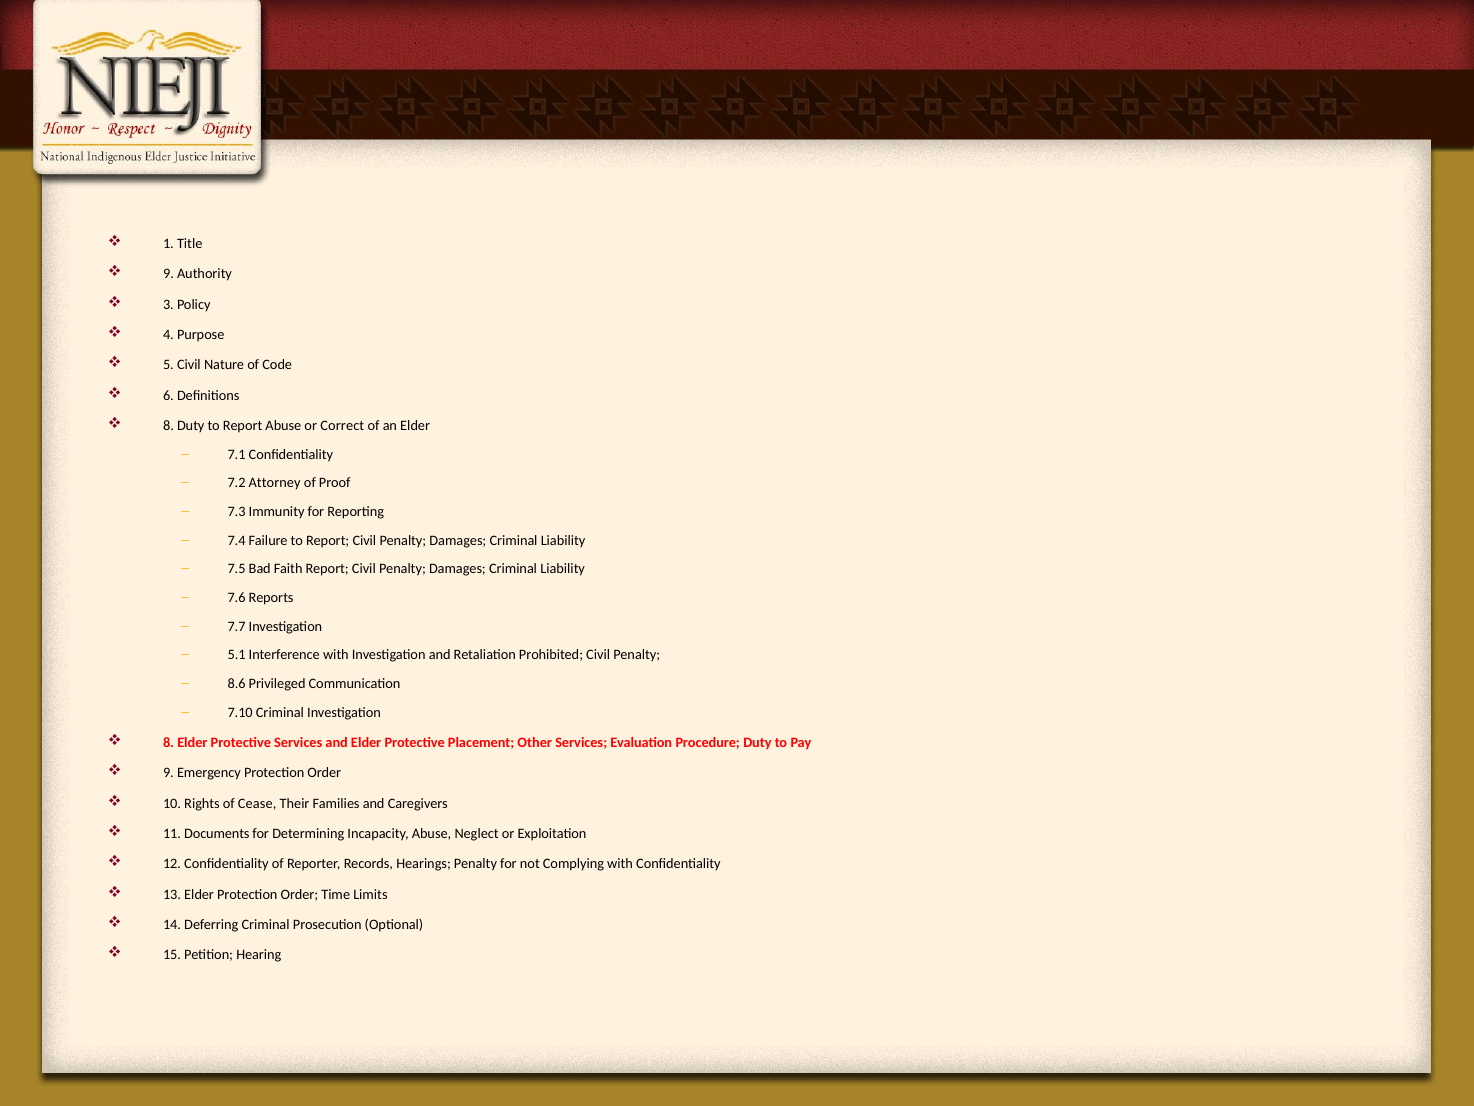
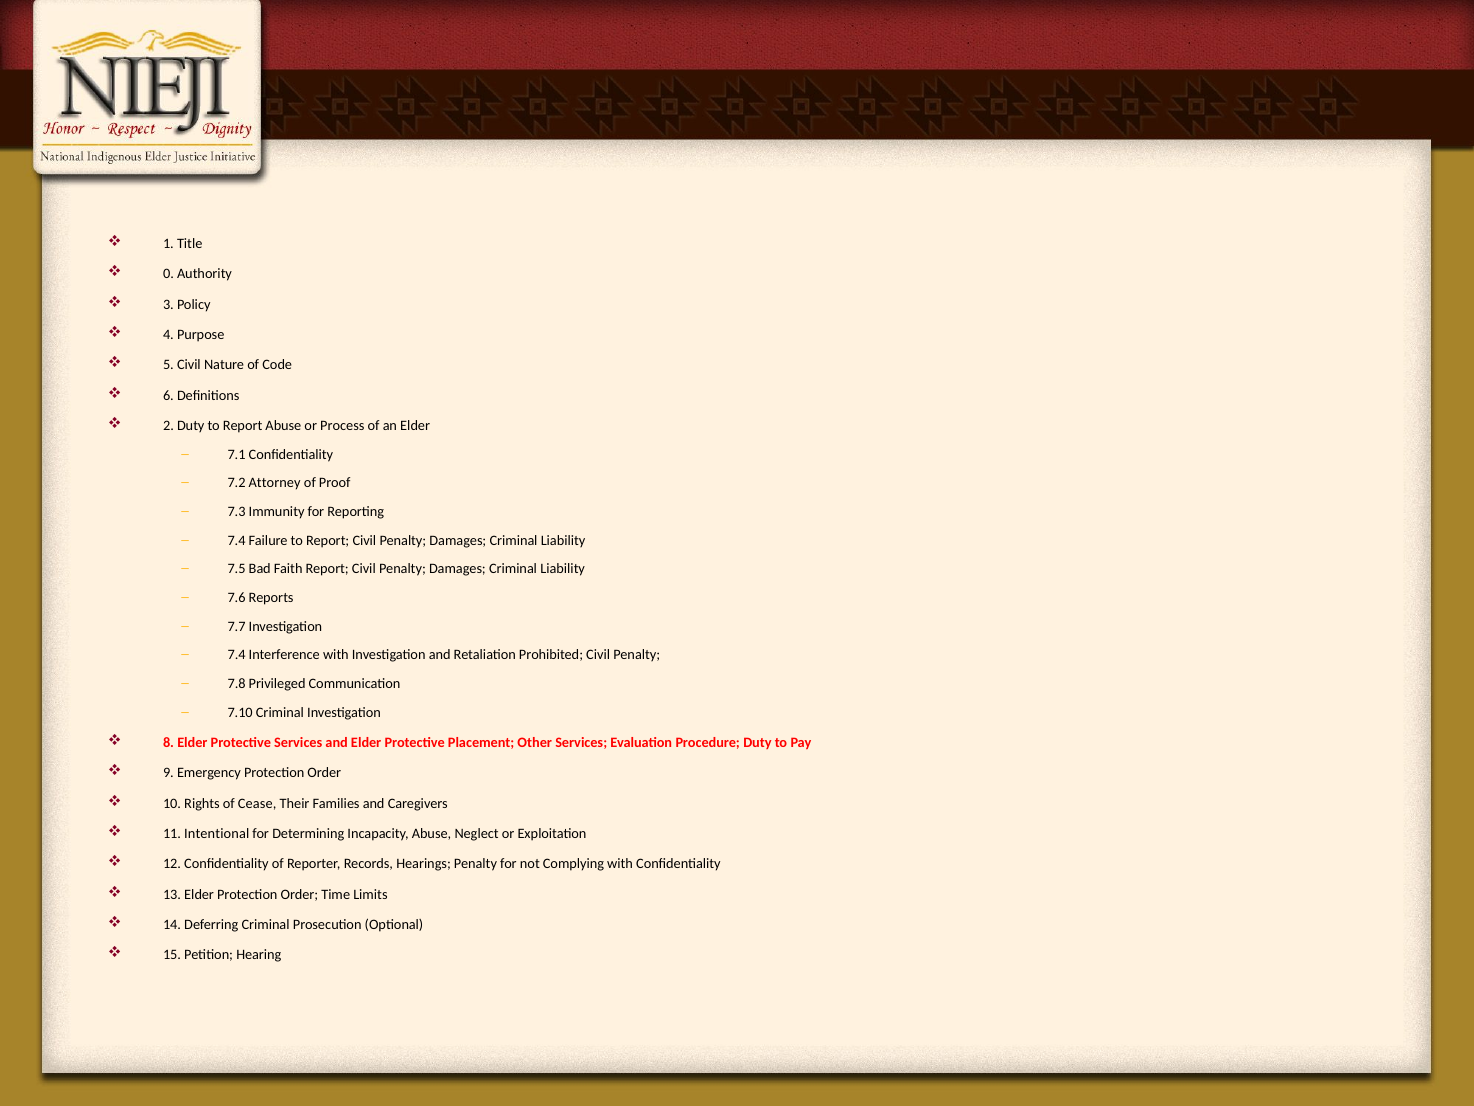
9 at (168, 274): 9 -> 0
8 at (168, 425): 8 -> 2
Correct: Correct -> Process
5.1 at (237, 655): 5.1 -> 7.4
8.6: 8.6 -> 7.8
Documents: Documents -> Intentional
